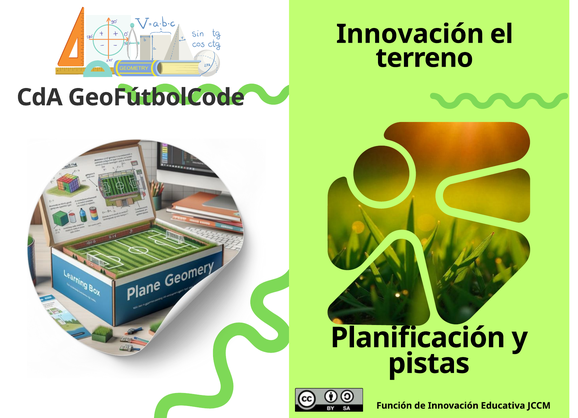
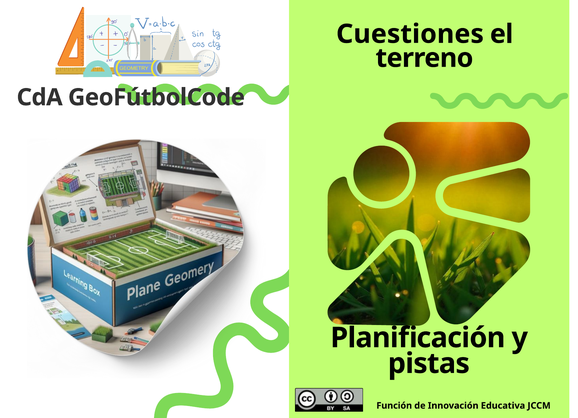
Innovación at (410, 34): Innovación -> Cuestiones
